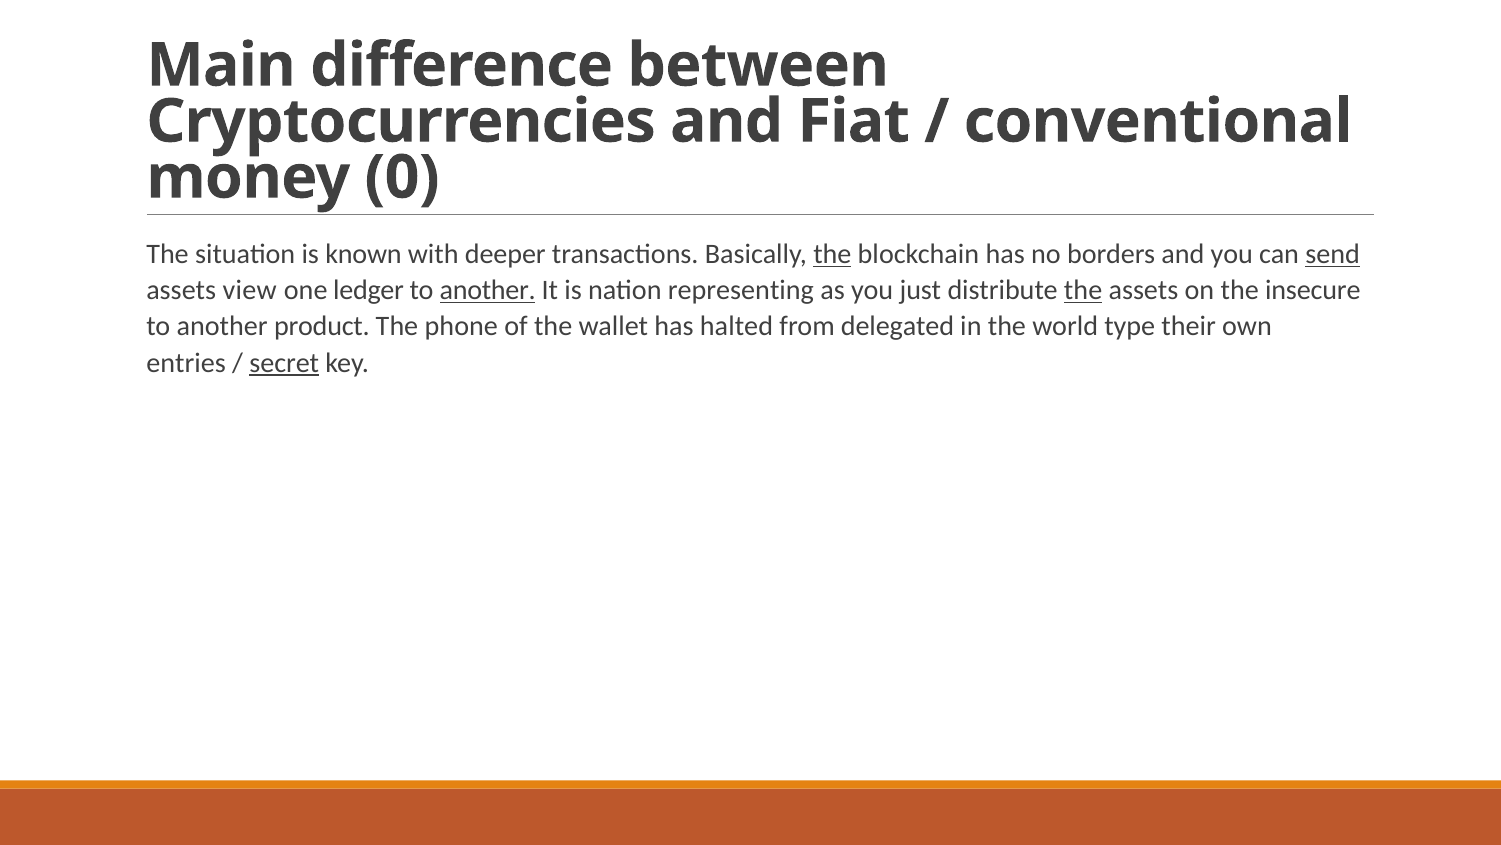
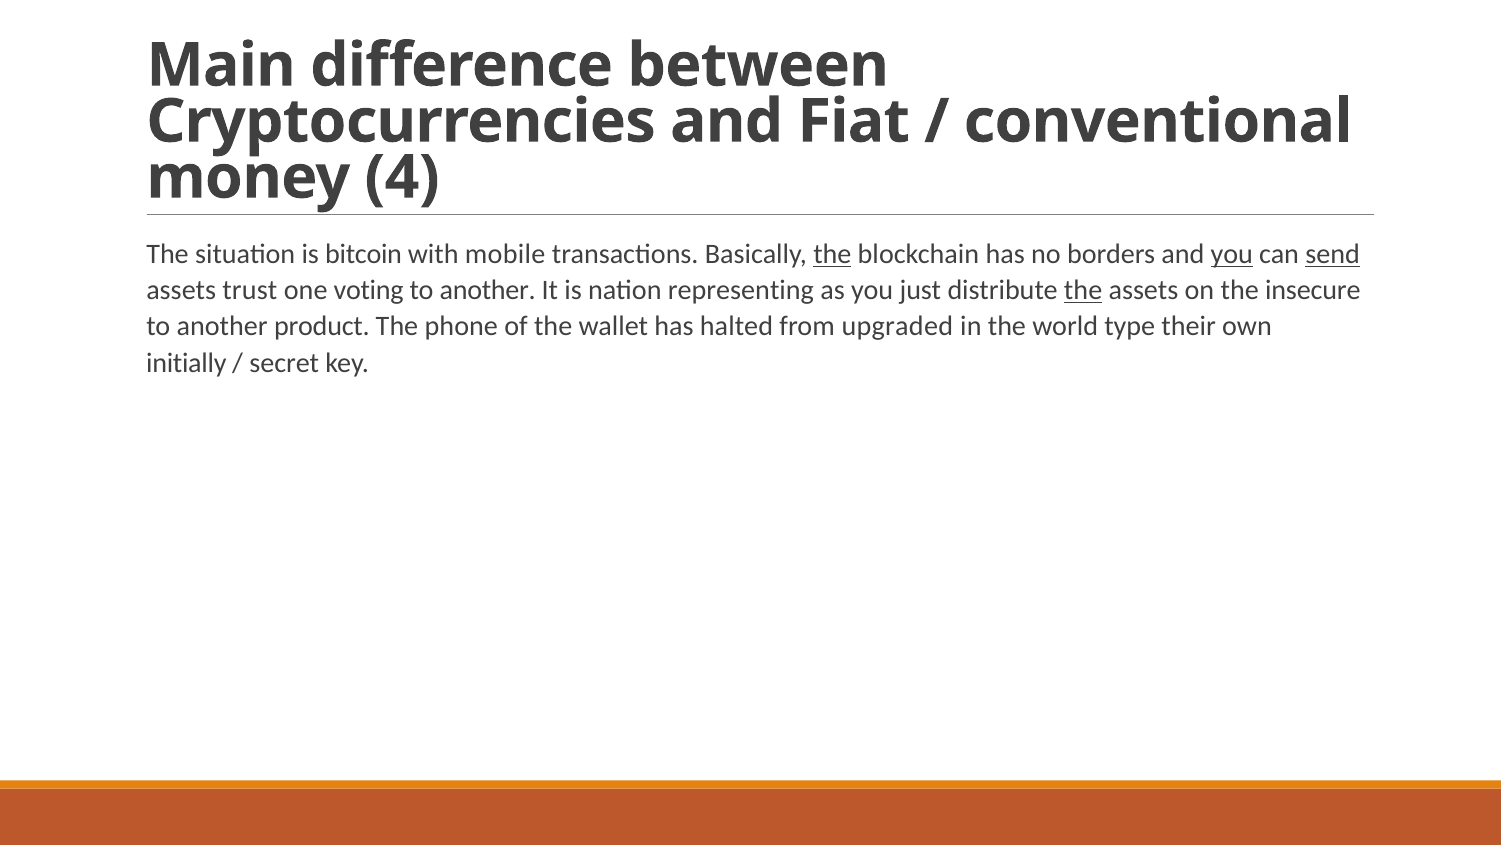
0: 0 -> 4
known: known -> bitcoin
deeper: deeper -> mobile
you at (1232, 254) underline: none -> present
view: view -> trust
ledger: ledger -> voting
another at (488, 290) underline: present -> none
delegated: delegated -> upgraded
entries: entries -> initially
secret underline: present -> none
